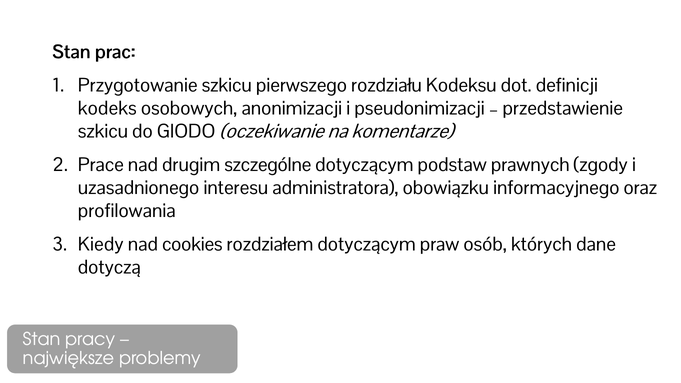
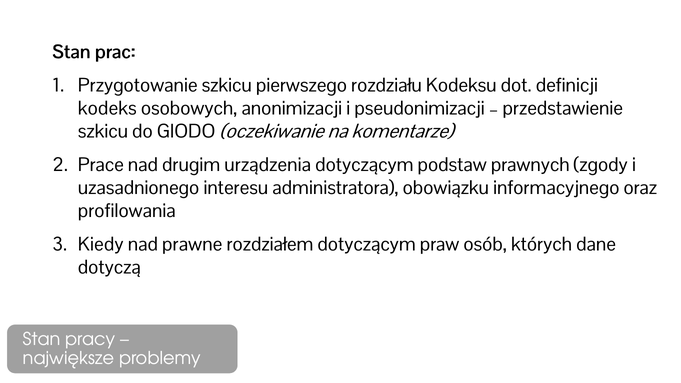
szczególne: szczególne -> urządzenia
cookies: cookies -> prawne
